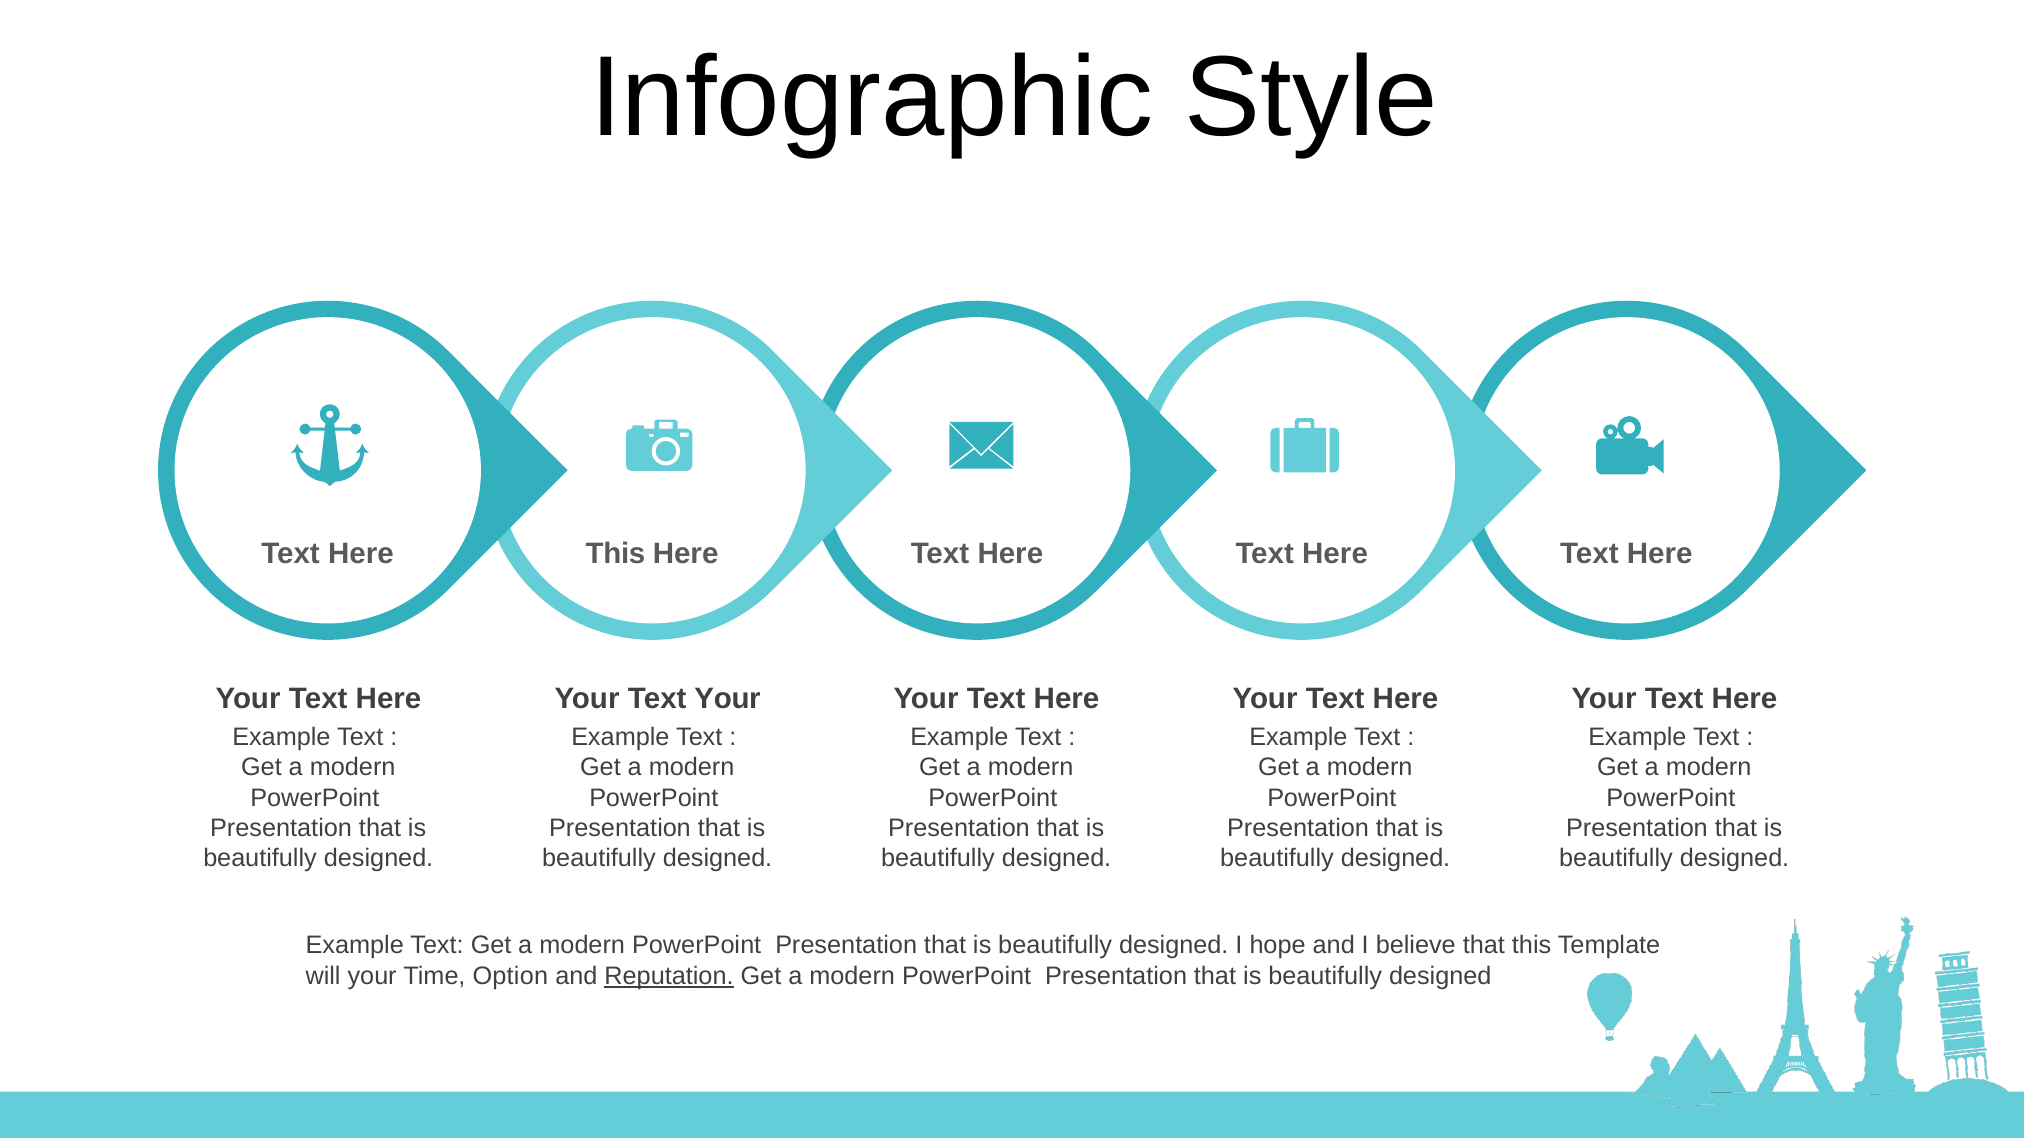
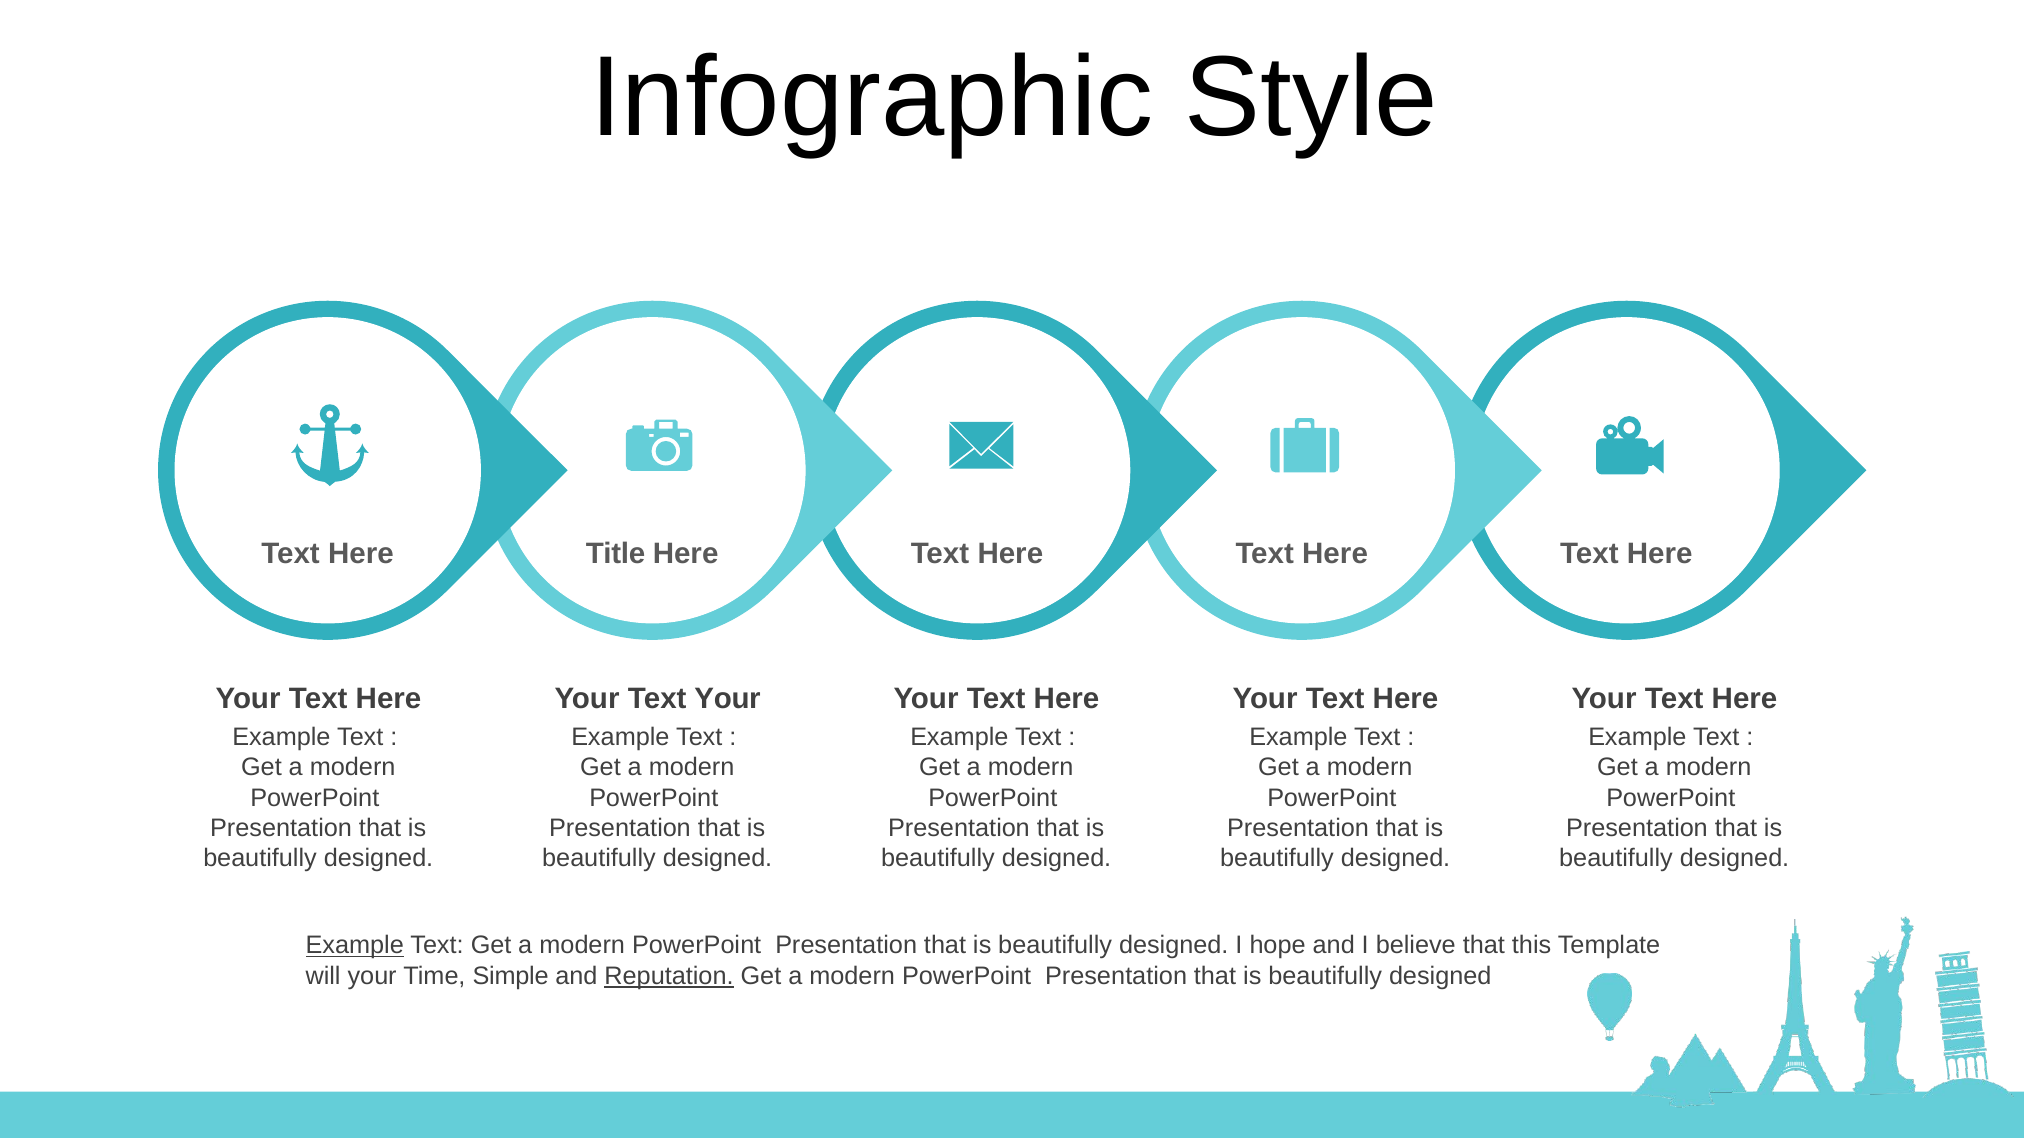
This at (615, 554): This -> Title
Example at (355, 946) underline: none -> present
Option: Option -> Simple
